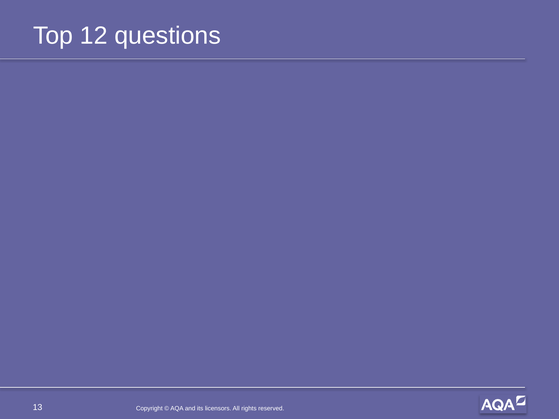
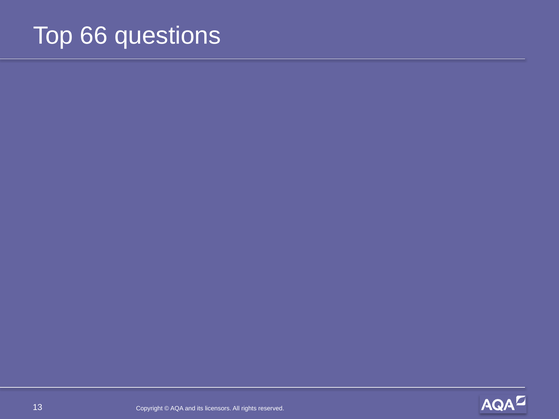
12: 12 -> 66
